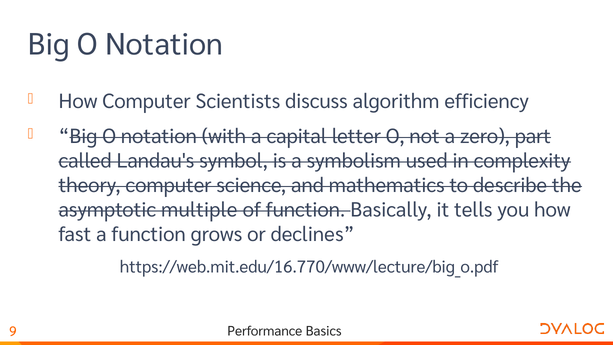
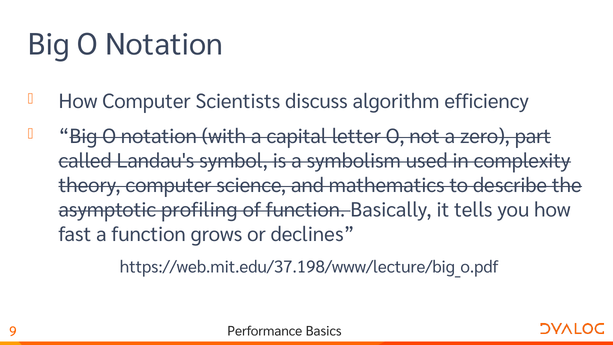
multiple: multiple -> profiling
https://web.mit.edu/16.770/www/lecture/big_o.pdf: https://web.mit.edu/16.770/www/lecture/big_o.pdf -> https://web.mit.edu/37.198/www/lecture/big_o.pdf
